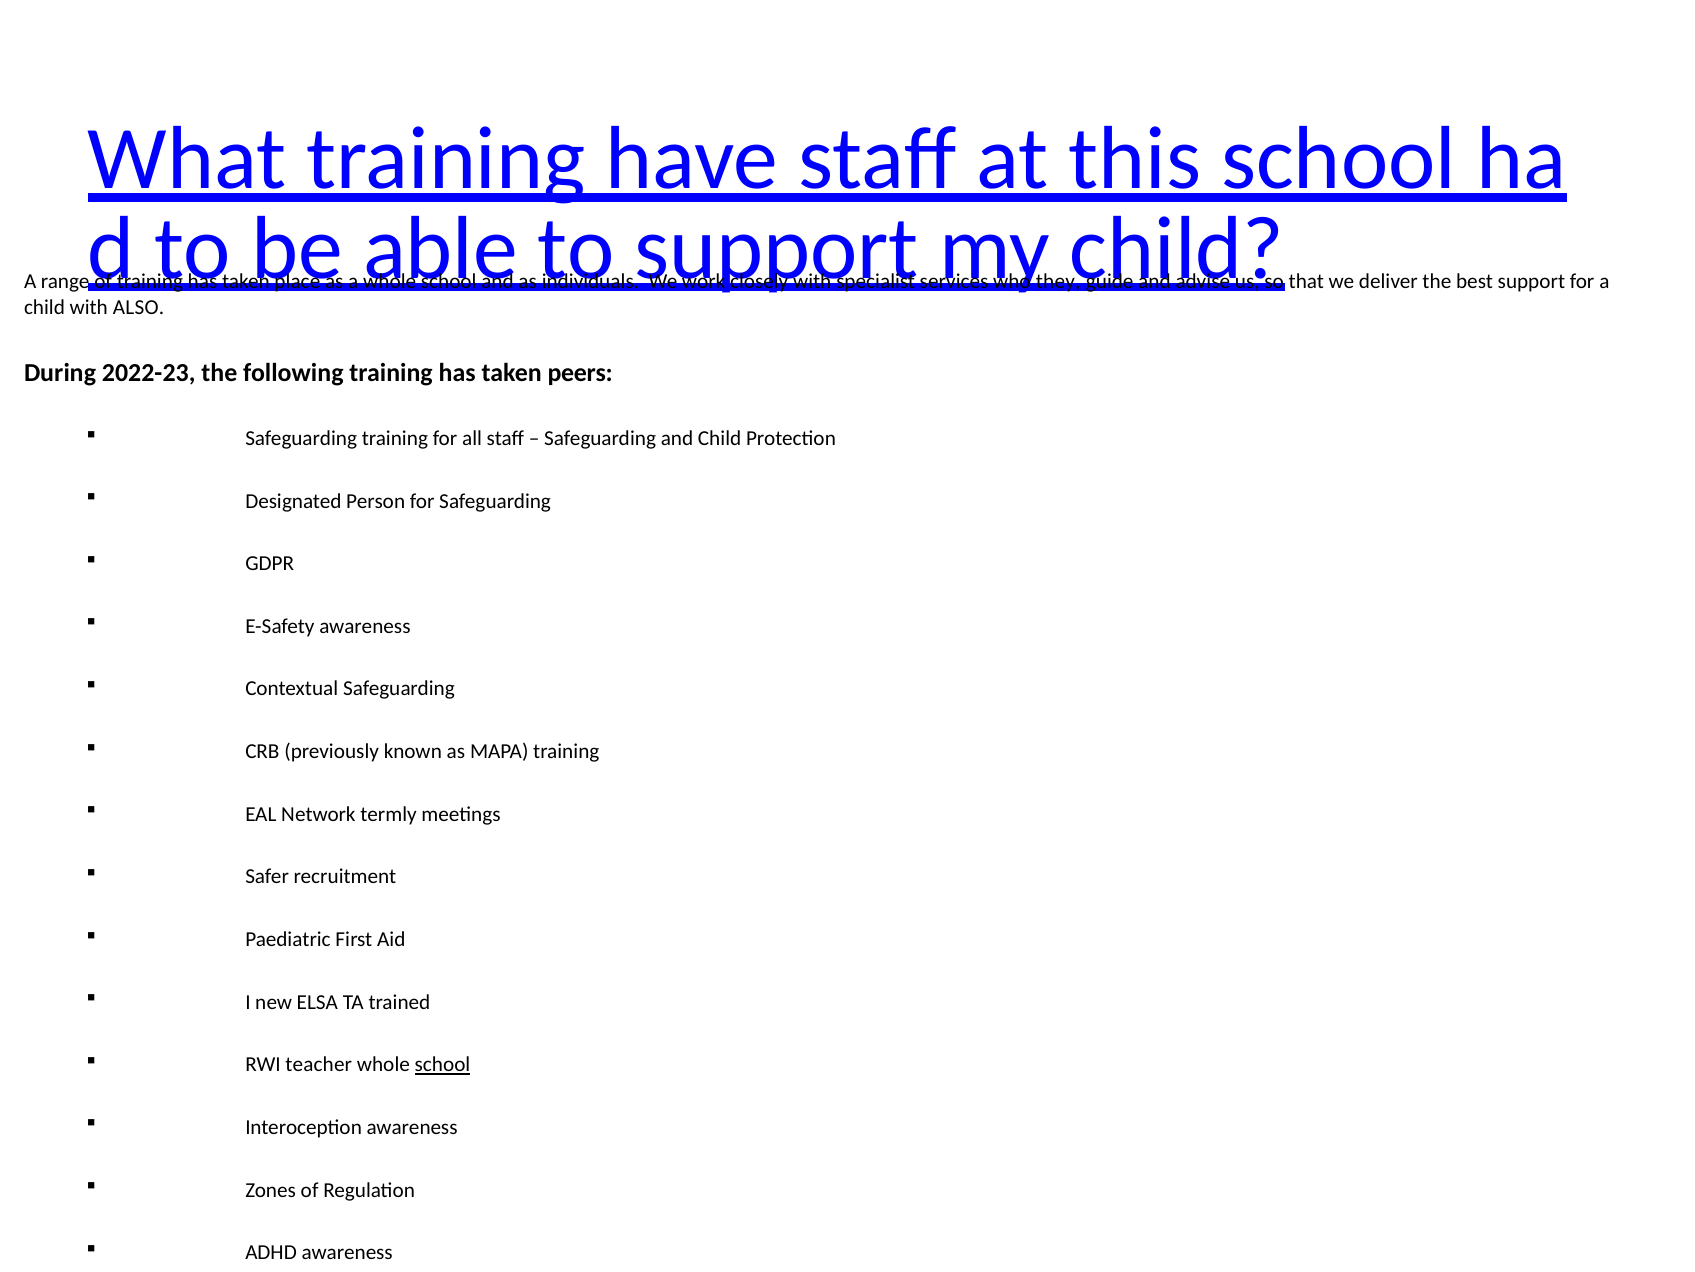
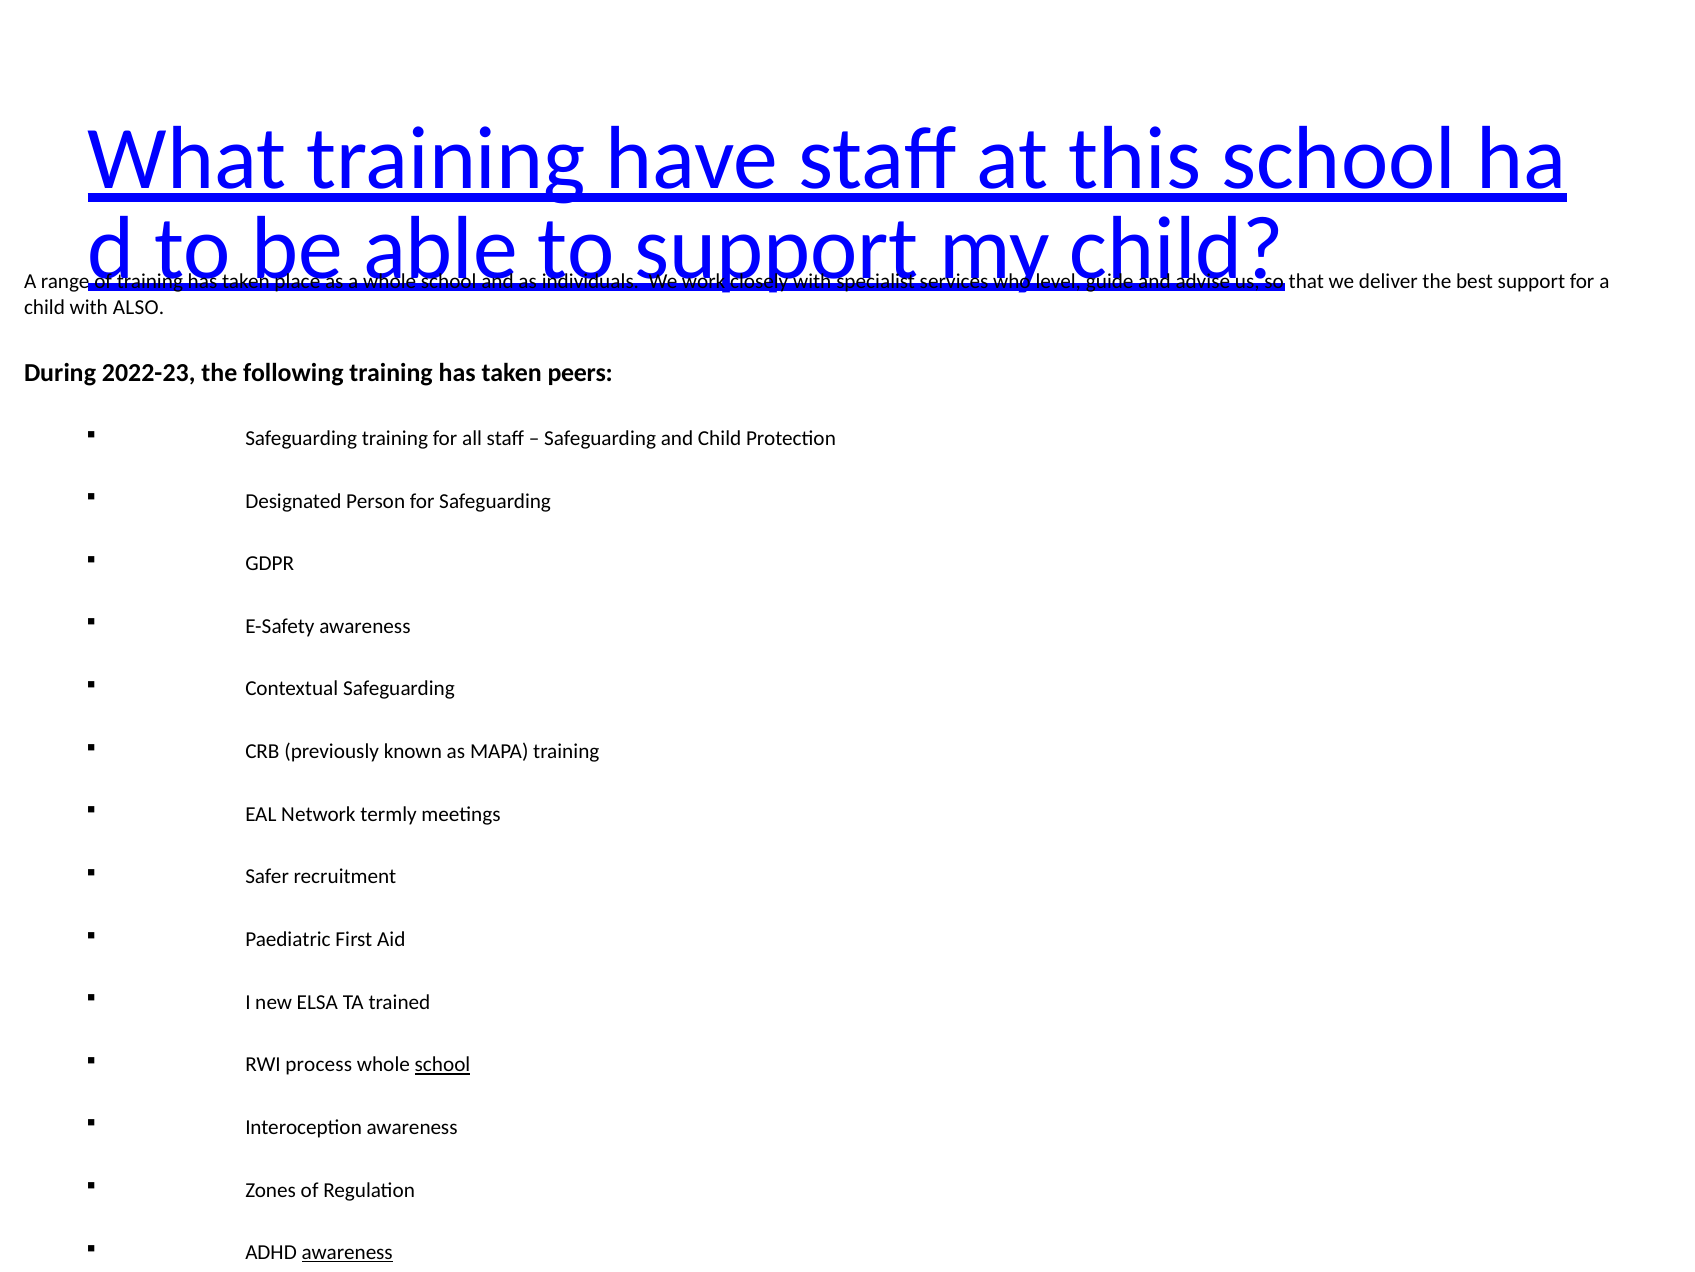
they: they -> level
teacher: teacher -> process
awareness at (347, 1252) underline: none -> present
